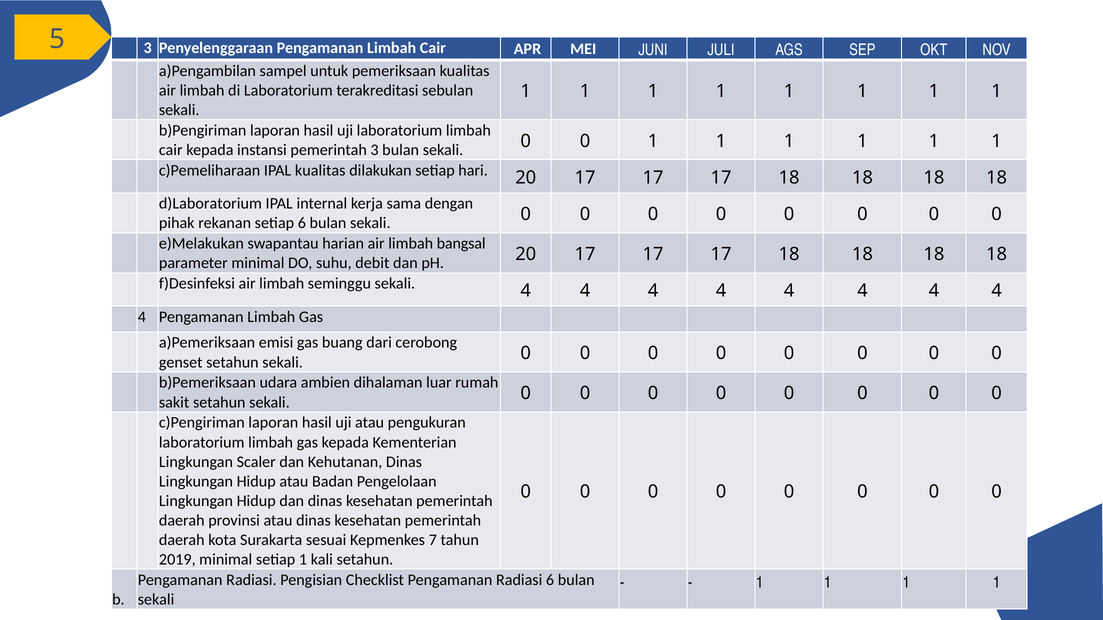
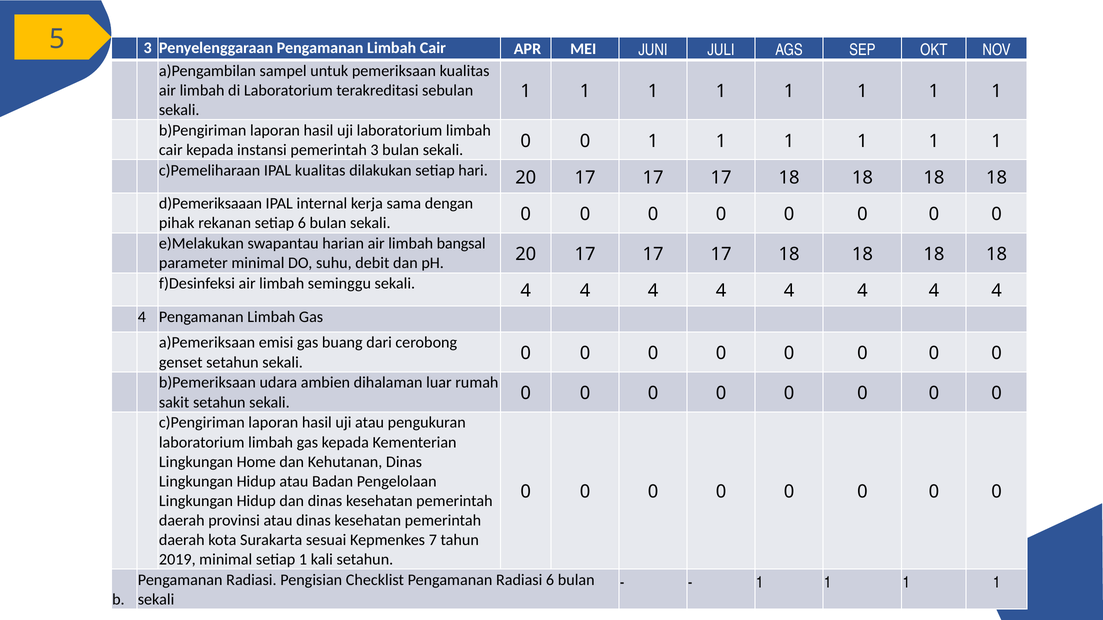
d)Laboratorium: d)Laboratorium -> d)Pemeriksaaan
Scaler: Scaler -> Home
